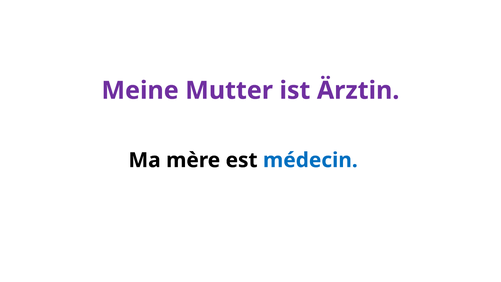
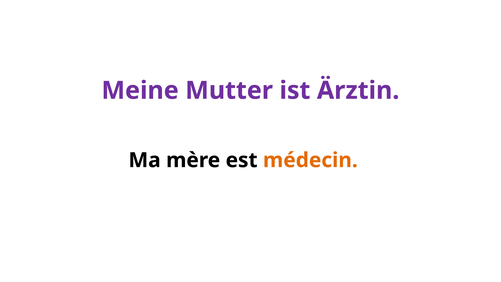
médecin colour: blue -> orange
